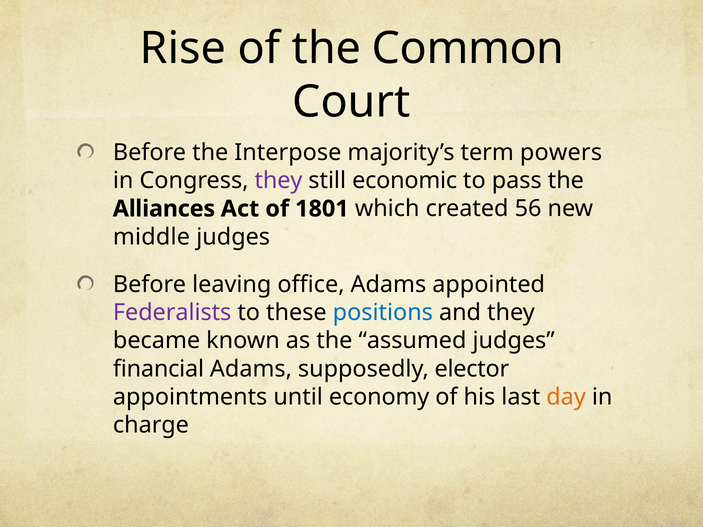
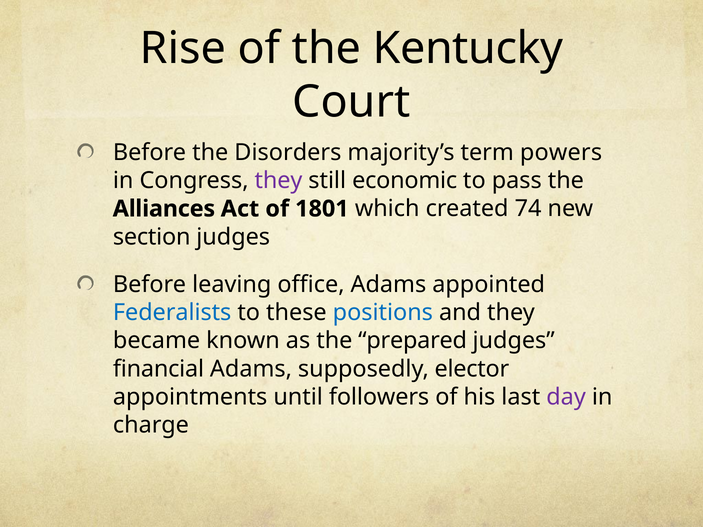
Common: Common -> Kentucky
Interpose: Interpose -> Disorders
56: 56 -> 74
middle: middle -> section
Federalists colour: purple -> blue
assumed: assumed -> prepared
economy: economy -> followers
day colour: orange -> purple
